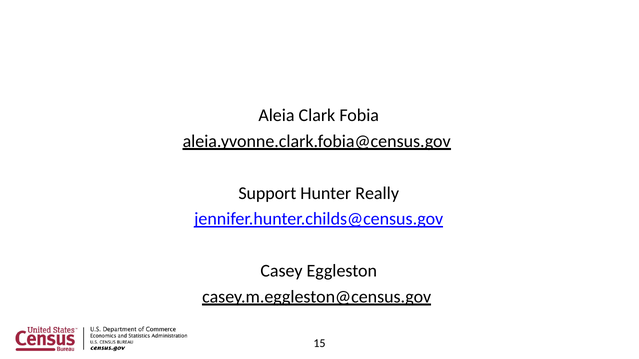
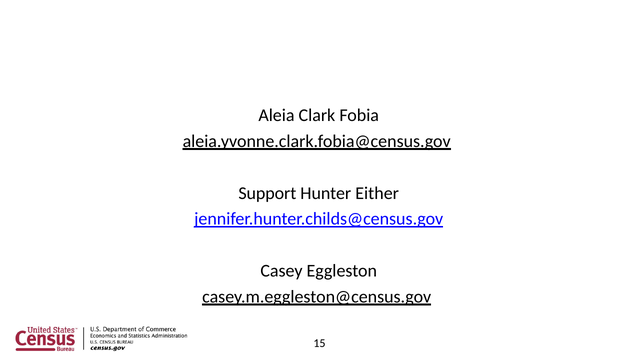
Really: Really -> Either
